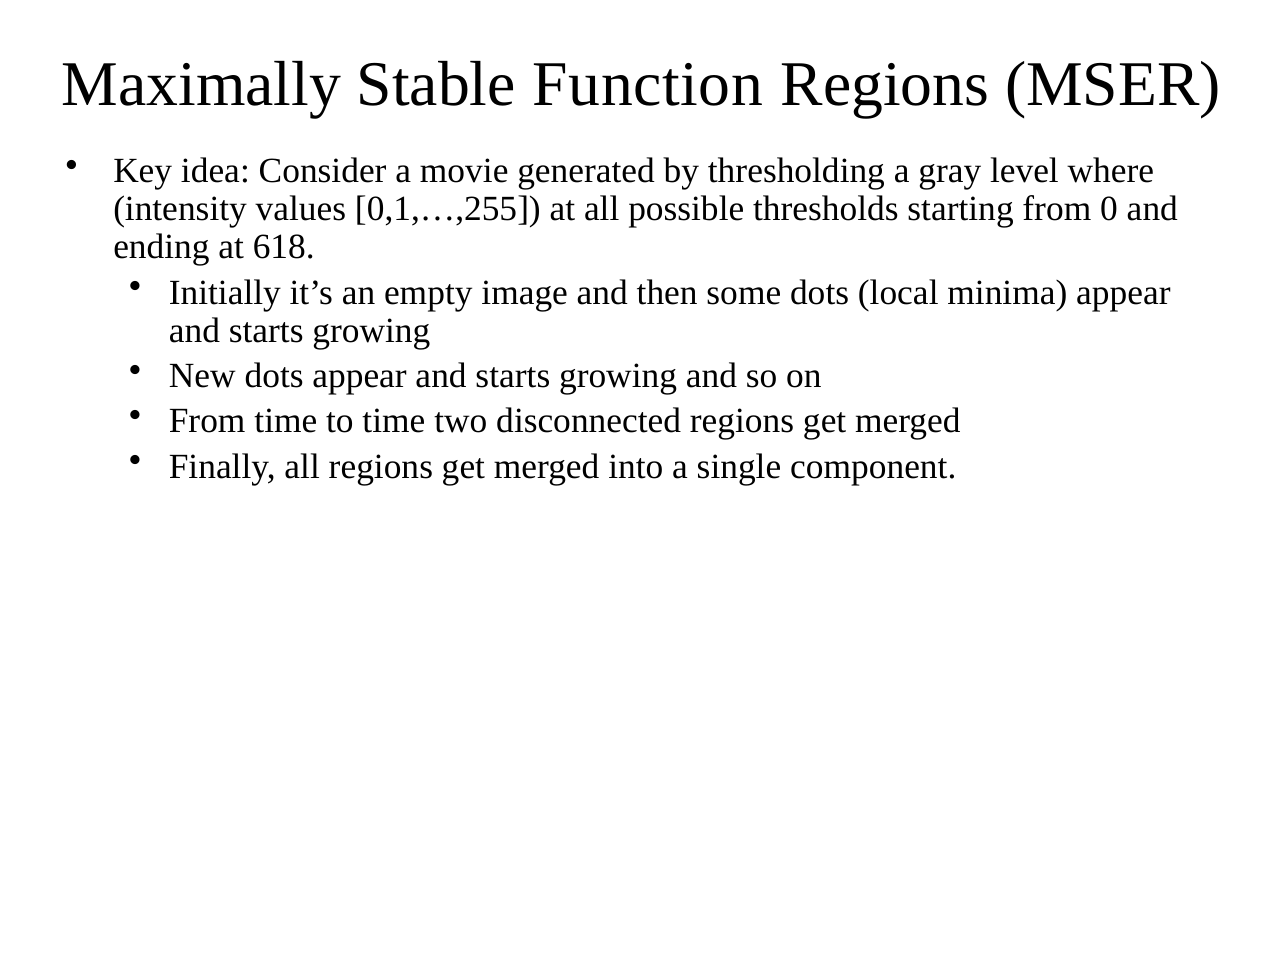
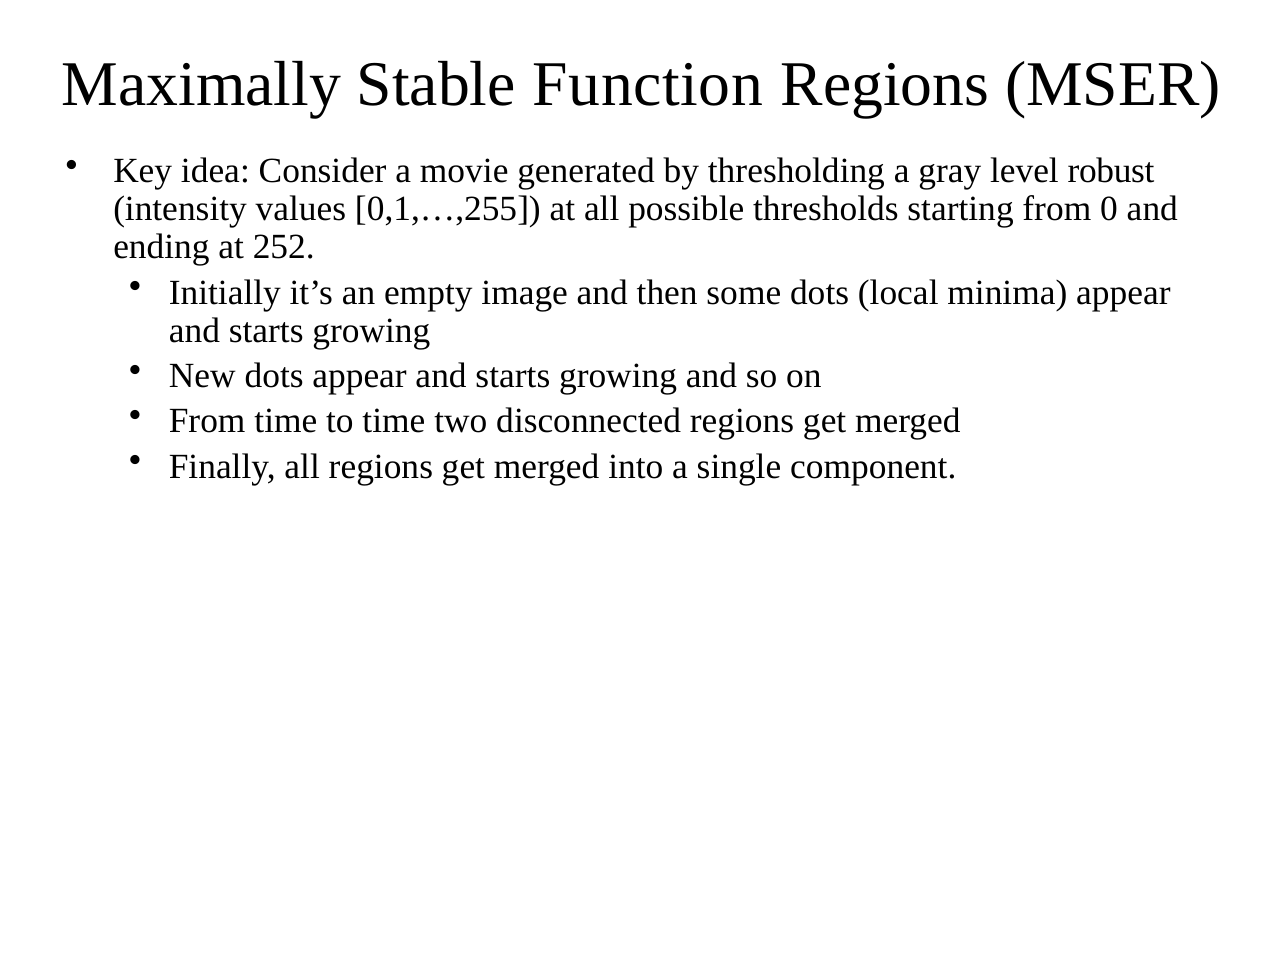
where: where -> robust
618: 618 -> 252
